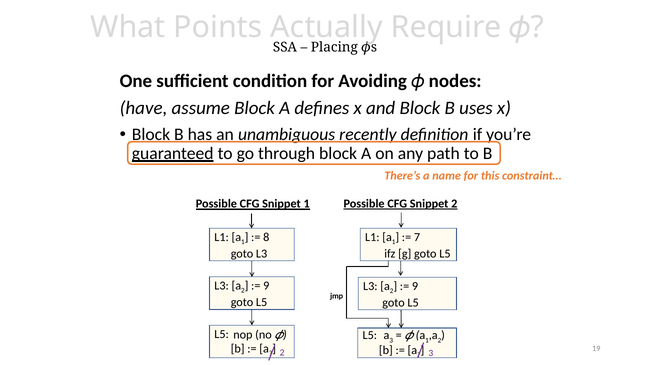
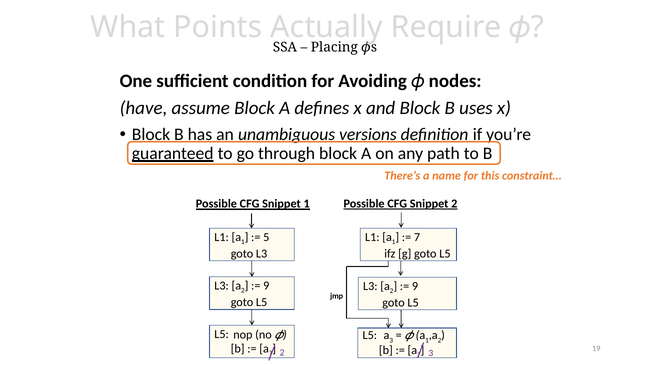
recently: recently -> versions
8: 8 -> 5
